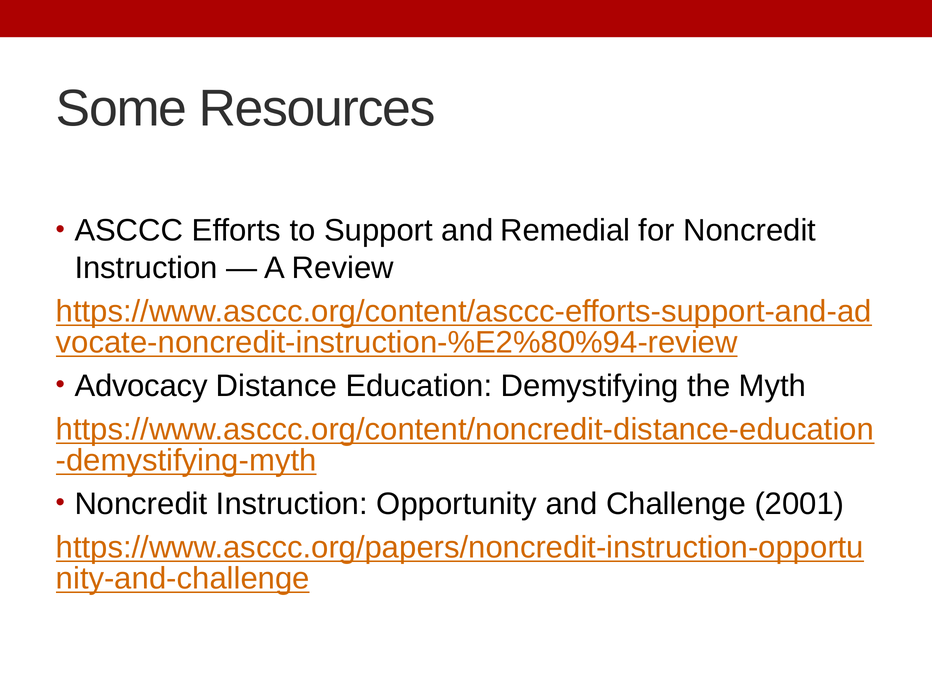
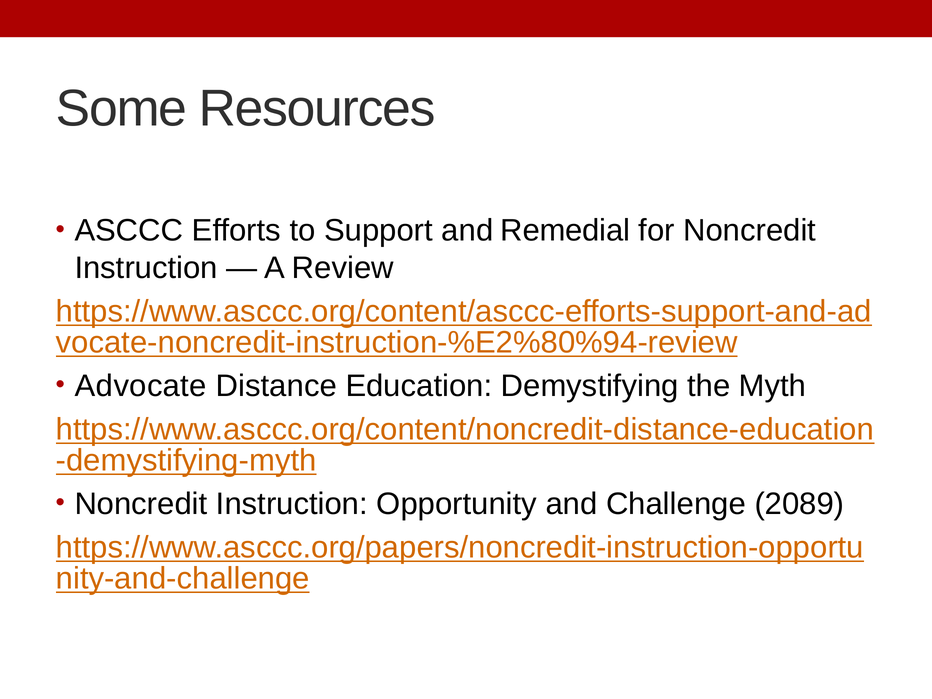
Advocacy: Advocacy -> Advocate
2001: 2001 -> 2089
